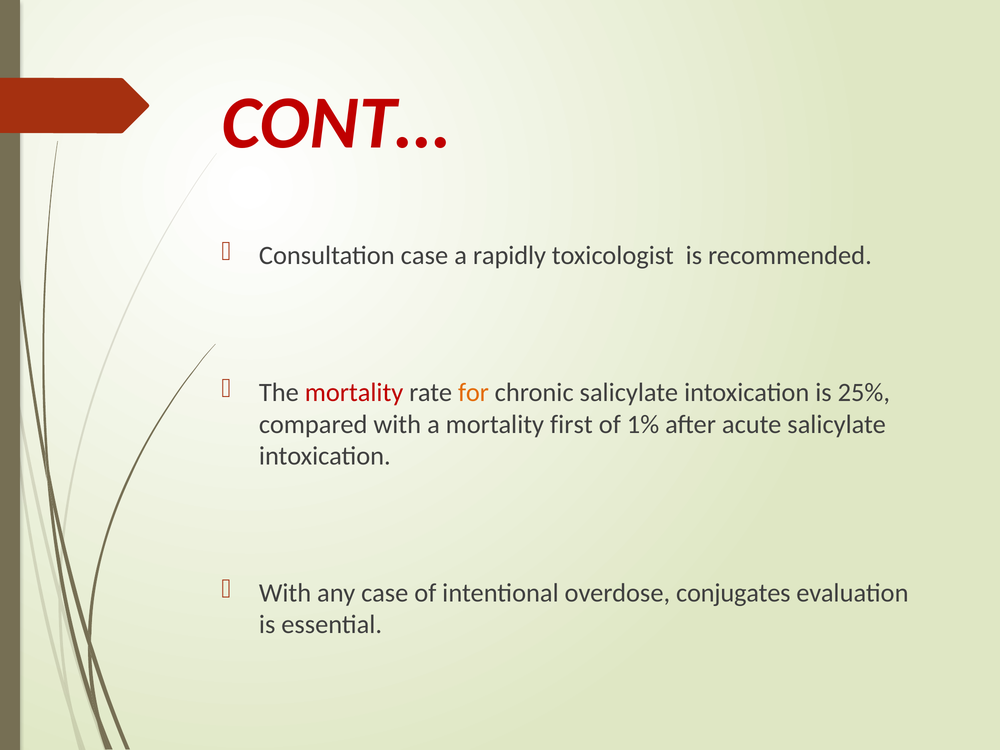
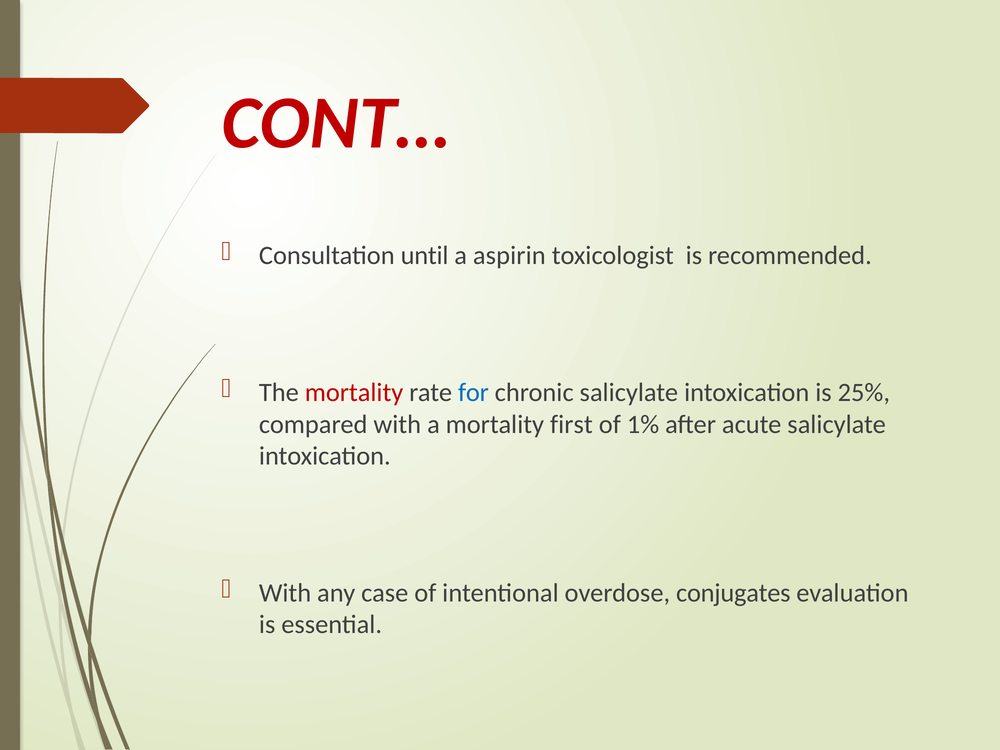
Consultation case: case -> until
rapidly: rapidly -> aspirin
for colour: orange -> blue
